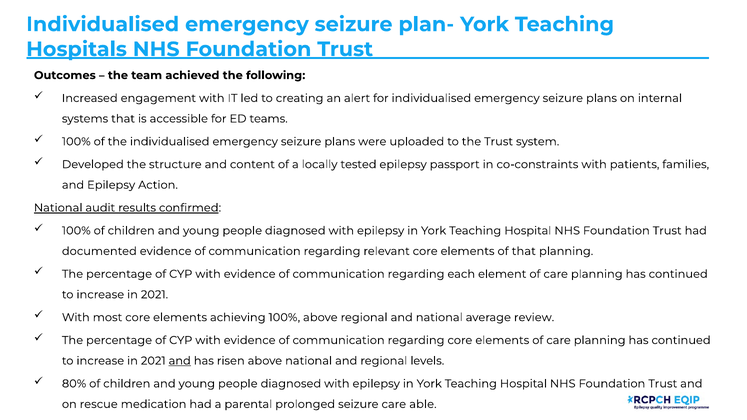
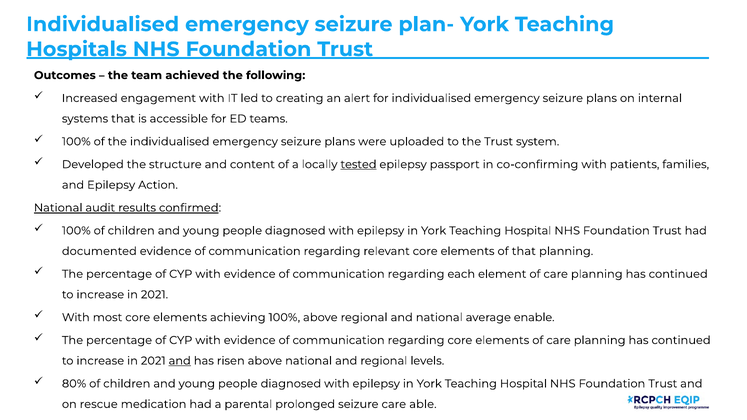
tested underline: none -> present
co-constraints: co-constraints -> co-confirming
review: review -> enable
